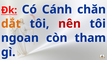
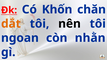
Cánh: Cánh -> Khốn
nên colour: red -> black
tham: tham -> nhằn
